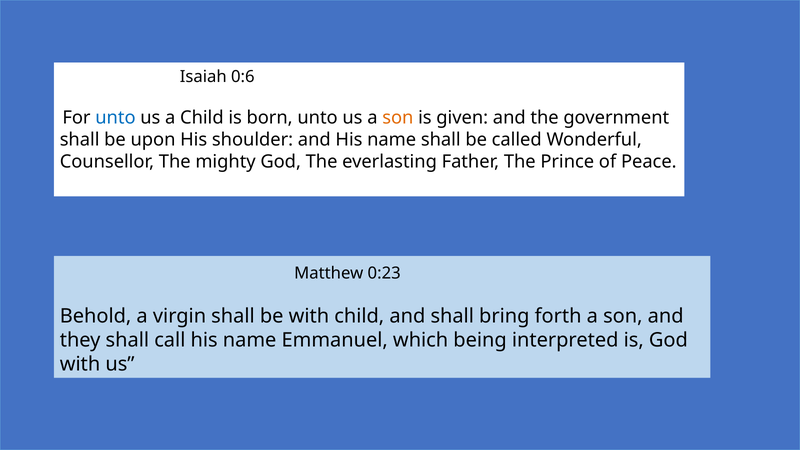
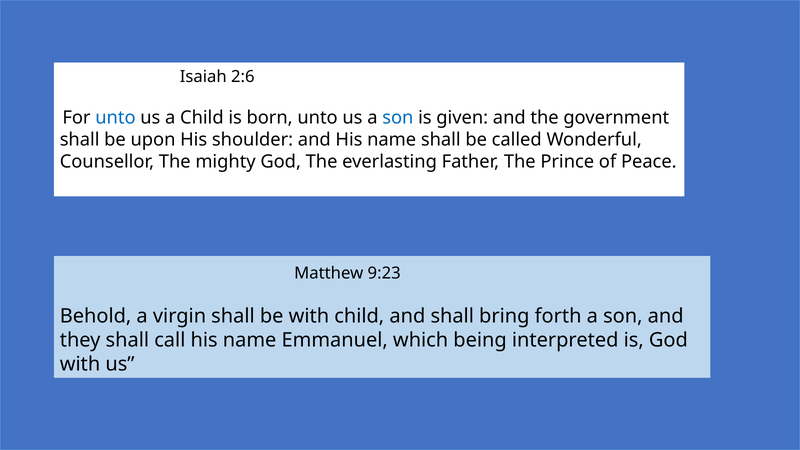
0:6: 0:6 -> 2:6
son at (398, 118) colour: orange -> blue
0:23: 0:23 -> 9:23
